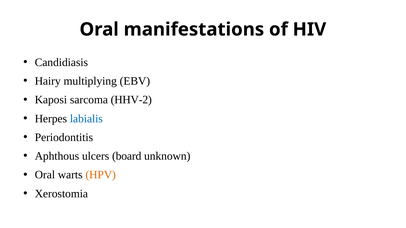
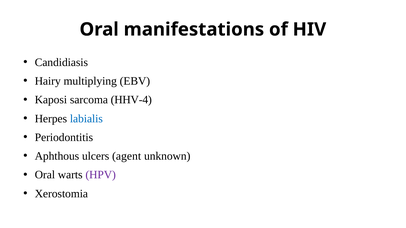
HHV-2: HHV-2 -> HHV-4
board: board -> agent
HPV colour: orange -> purple
